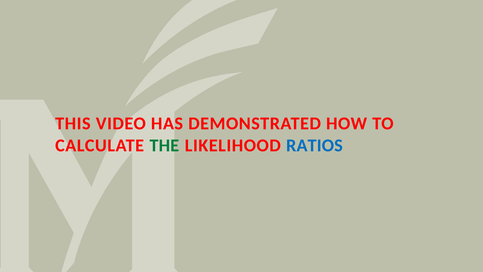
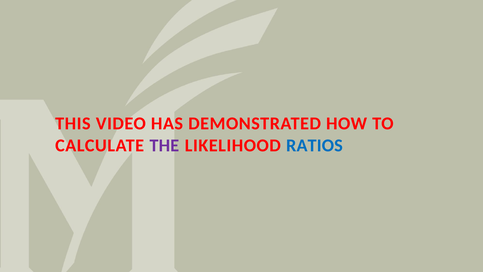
THE colour: green -> purple
